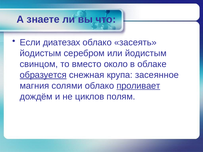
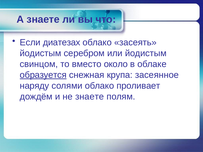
магния: магния -> наряду
проливает underline: present -> none
не циклов: циклов -> знаете
